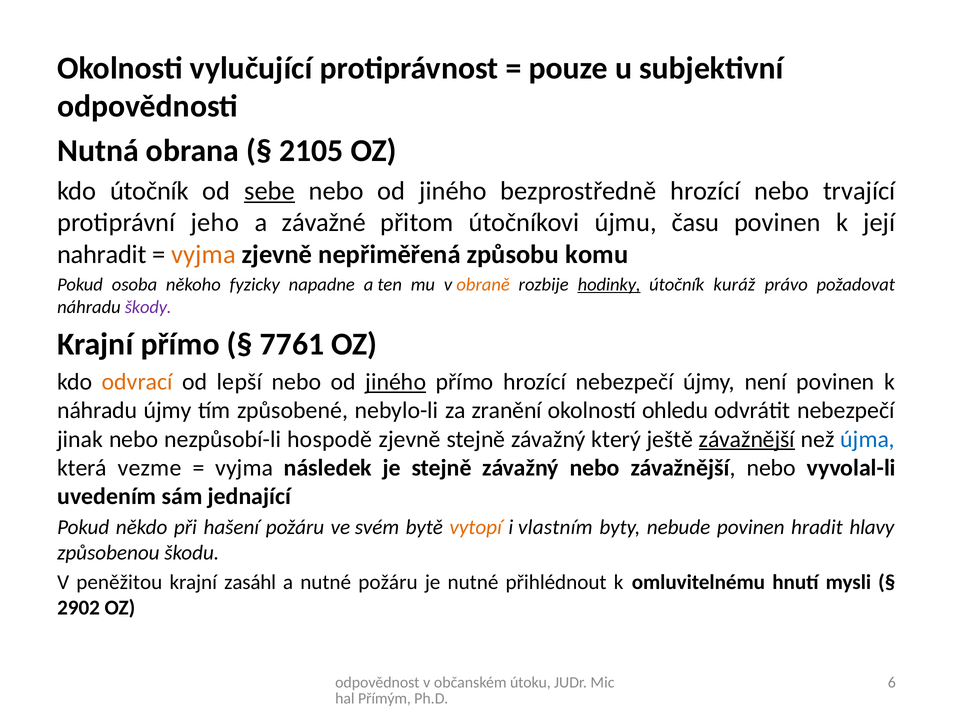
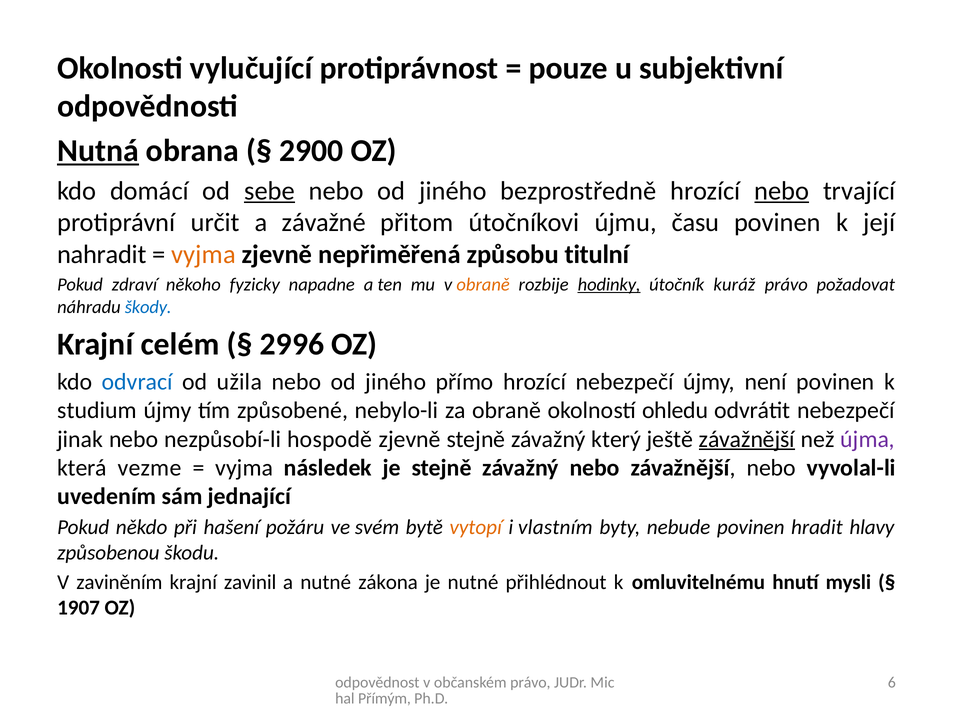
Nutná underline: none -> present
2105: 2105 -> 2900
kdo útočník: útočník -> domácí
nebo at (782, 191) underline: none -> present
jeho: jeho -> určit
komu: komu -> titulní
osoba: osoba -> zdraví
škody colour: purple -> blue
Krajní přímo: přímo -> celém
7761: 7761 -> 2996
odvrací colour: orange -> blue
lepší: lepší -> užila
jiného at (396, 382) underline: present -> none
náhradu at (97, 410): náhradu -> studium
za zranění: zranění -> obraně
újma colour: blue -> purple
peněžitou: peněžitou -> zaviněním
zasáhl: zasáhl -> zavinil
nutné požáru: požáru -> zákona
2902: 2902 -> 1907
občanském útoku: útoku -> právo
